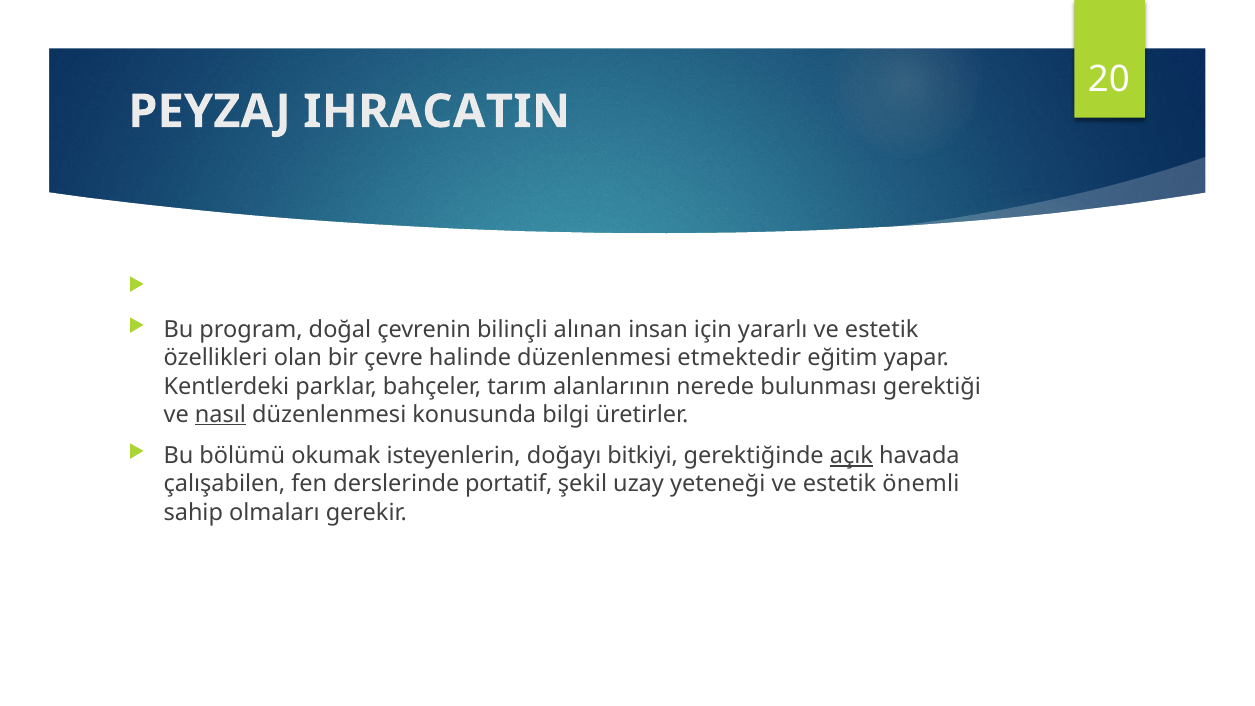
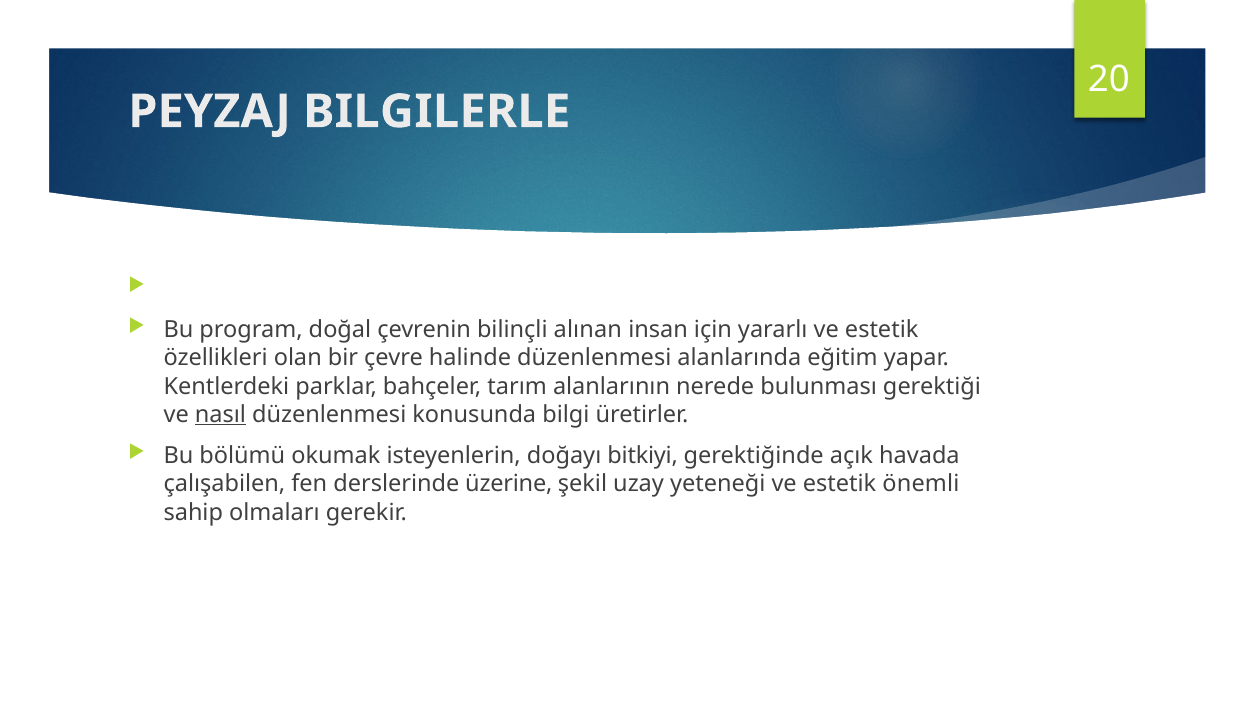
IHRACATIN: IHRACATIN -> BILGILERLE
etmektedir: etmektedir -> alanlarında
açık underline: present -> none
portatif: portatif -> üzerine
